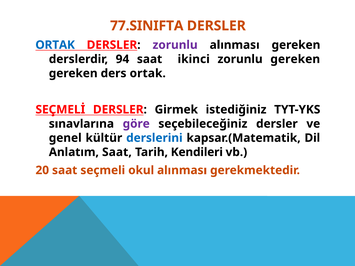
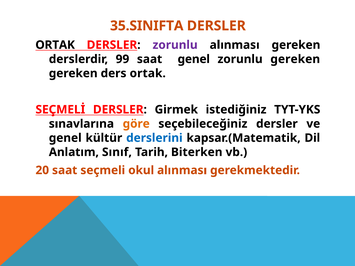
77.SINIFTA: 77.SINIFTA -> 35.SINIFTA
ORTAK at (55, 45) colour: blue -> black
94: 94 -> 99
saat ikinci: ikinci -> genel
göre colour: purple -> orange
Anlatım Saat: Saat -> Sınıf
Kendileri: Kendileri -> Biterken
